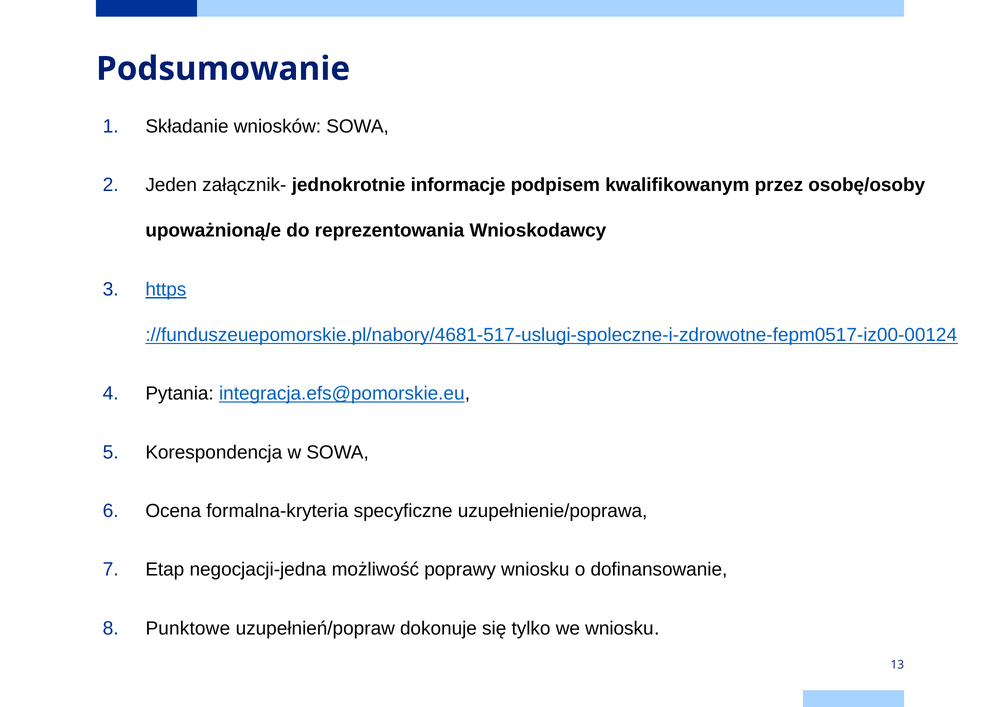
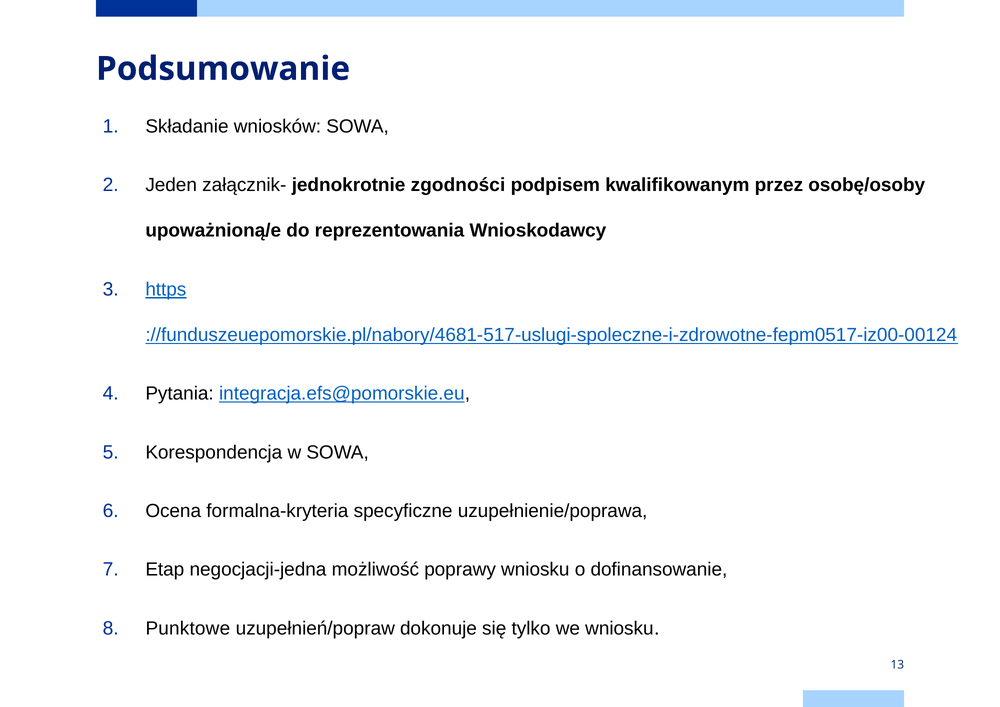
informacje: informacje -> zgodności
